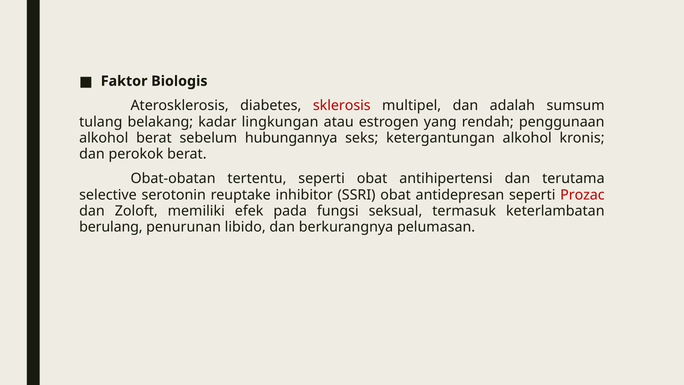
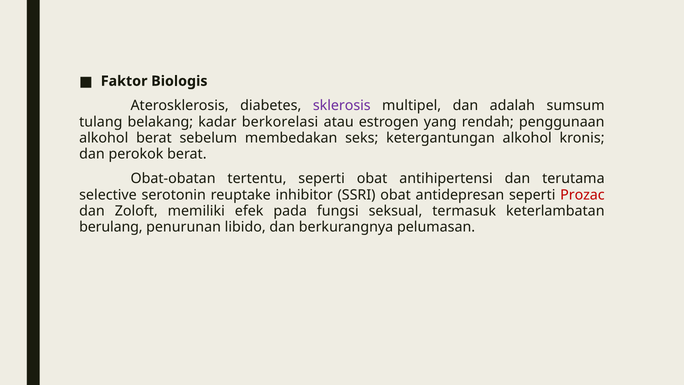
sklerosis colour: red -> purple
lingkungan: lingkungan -> berkorelasi
hubungannya: hubungannya -> membedakan
